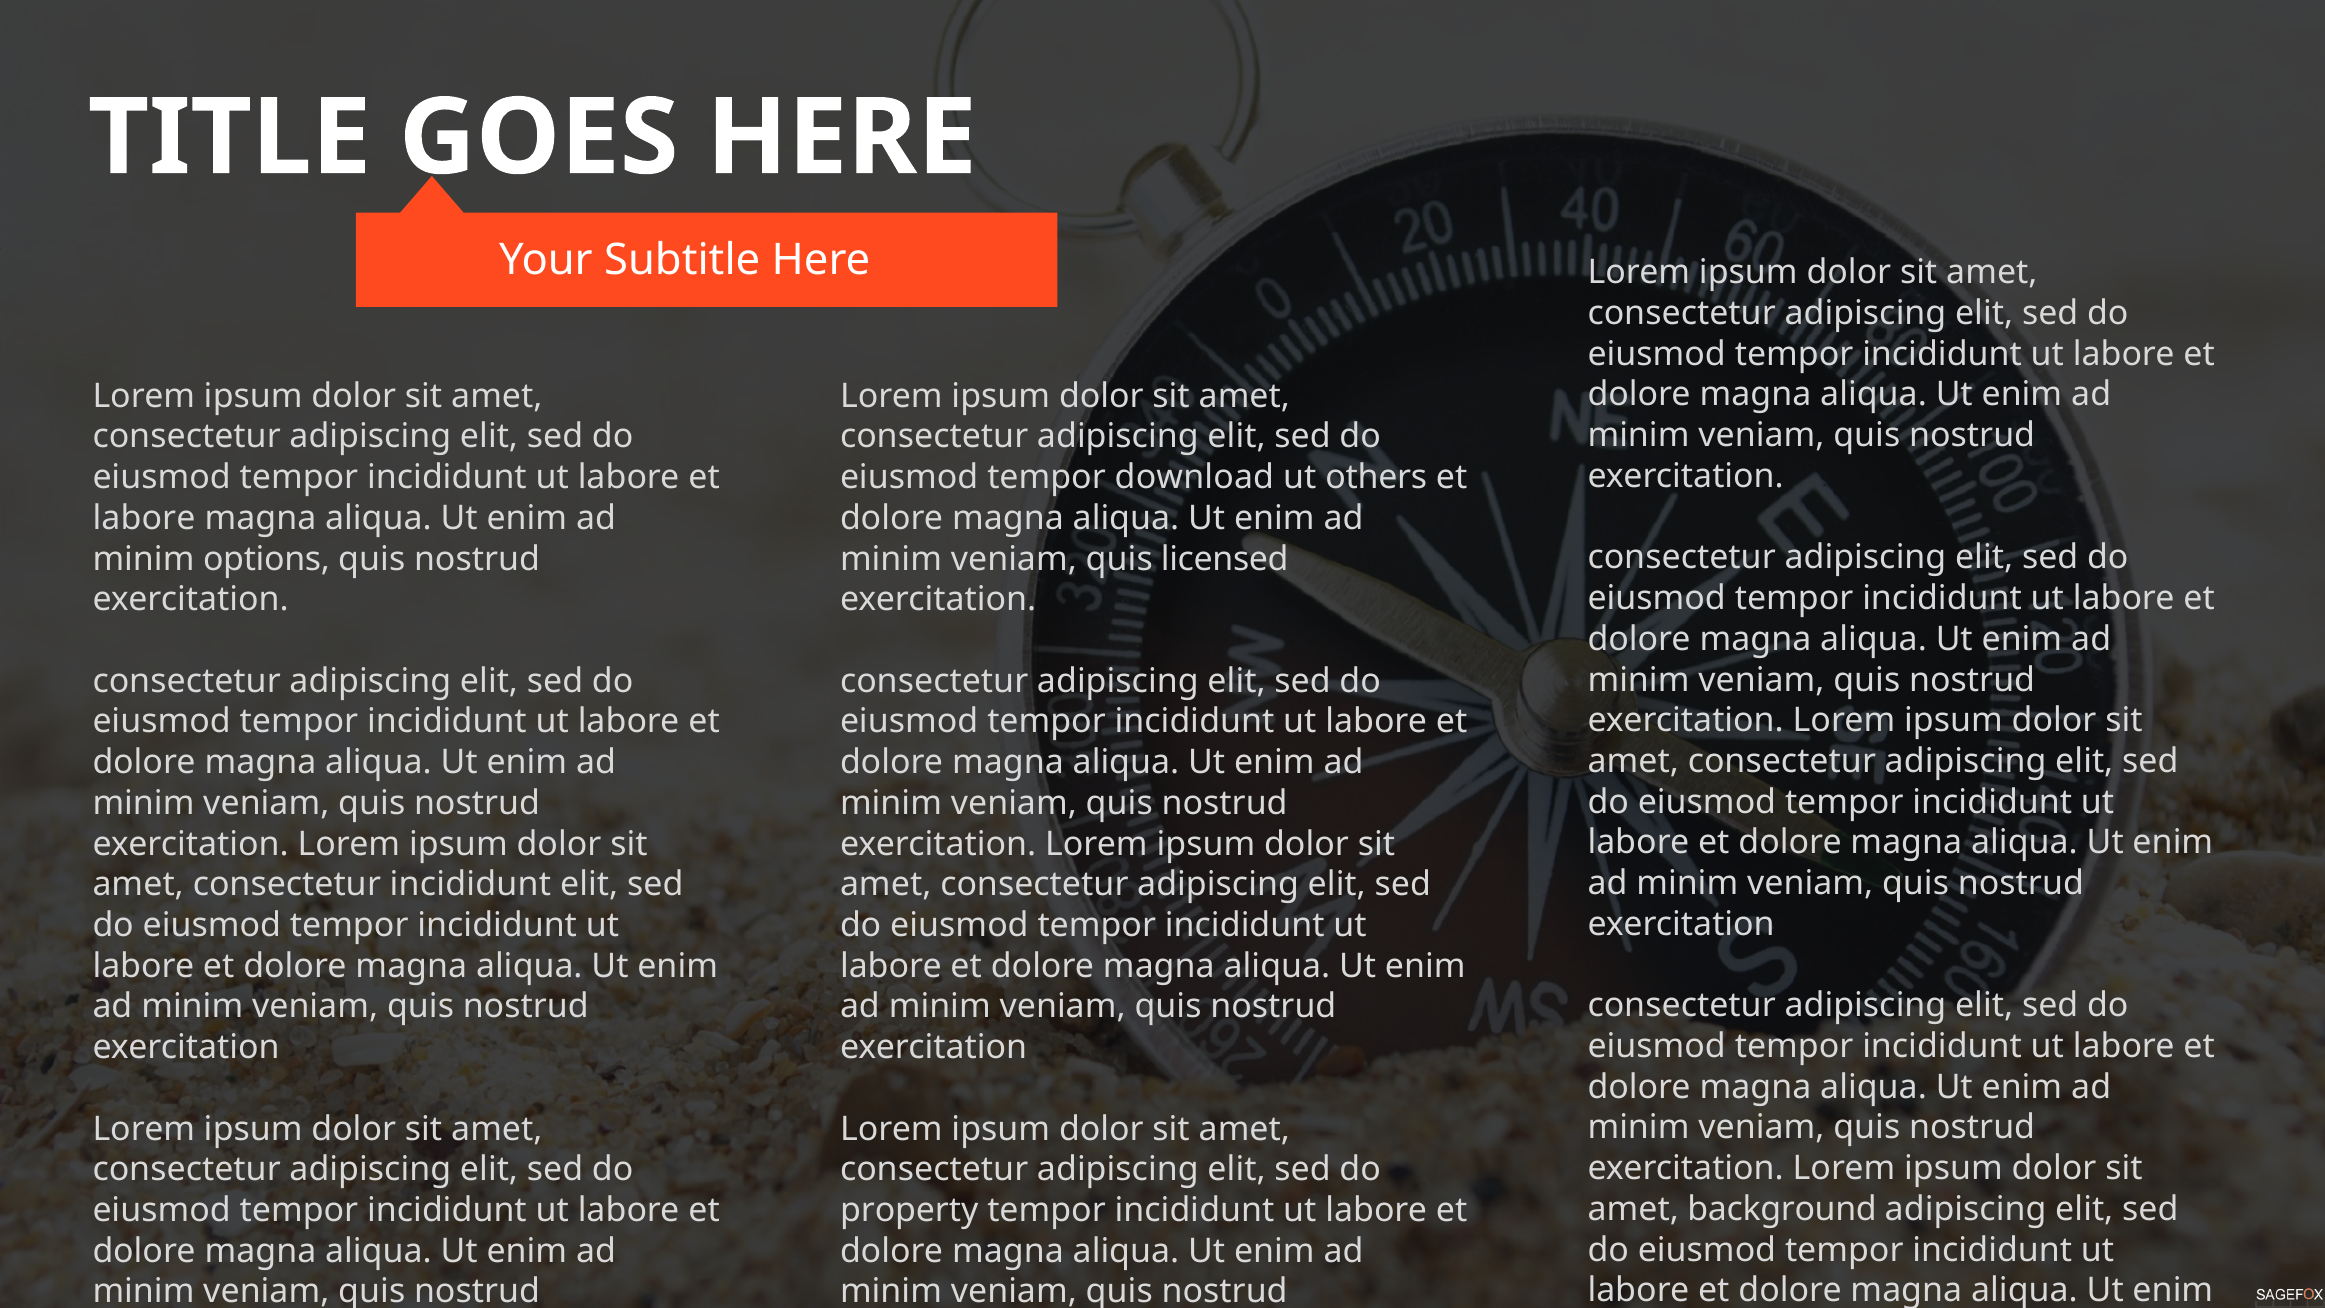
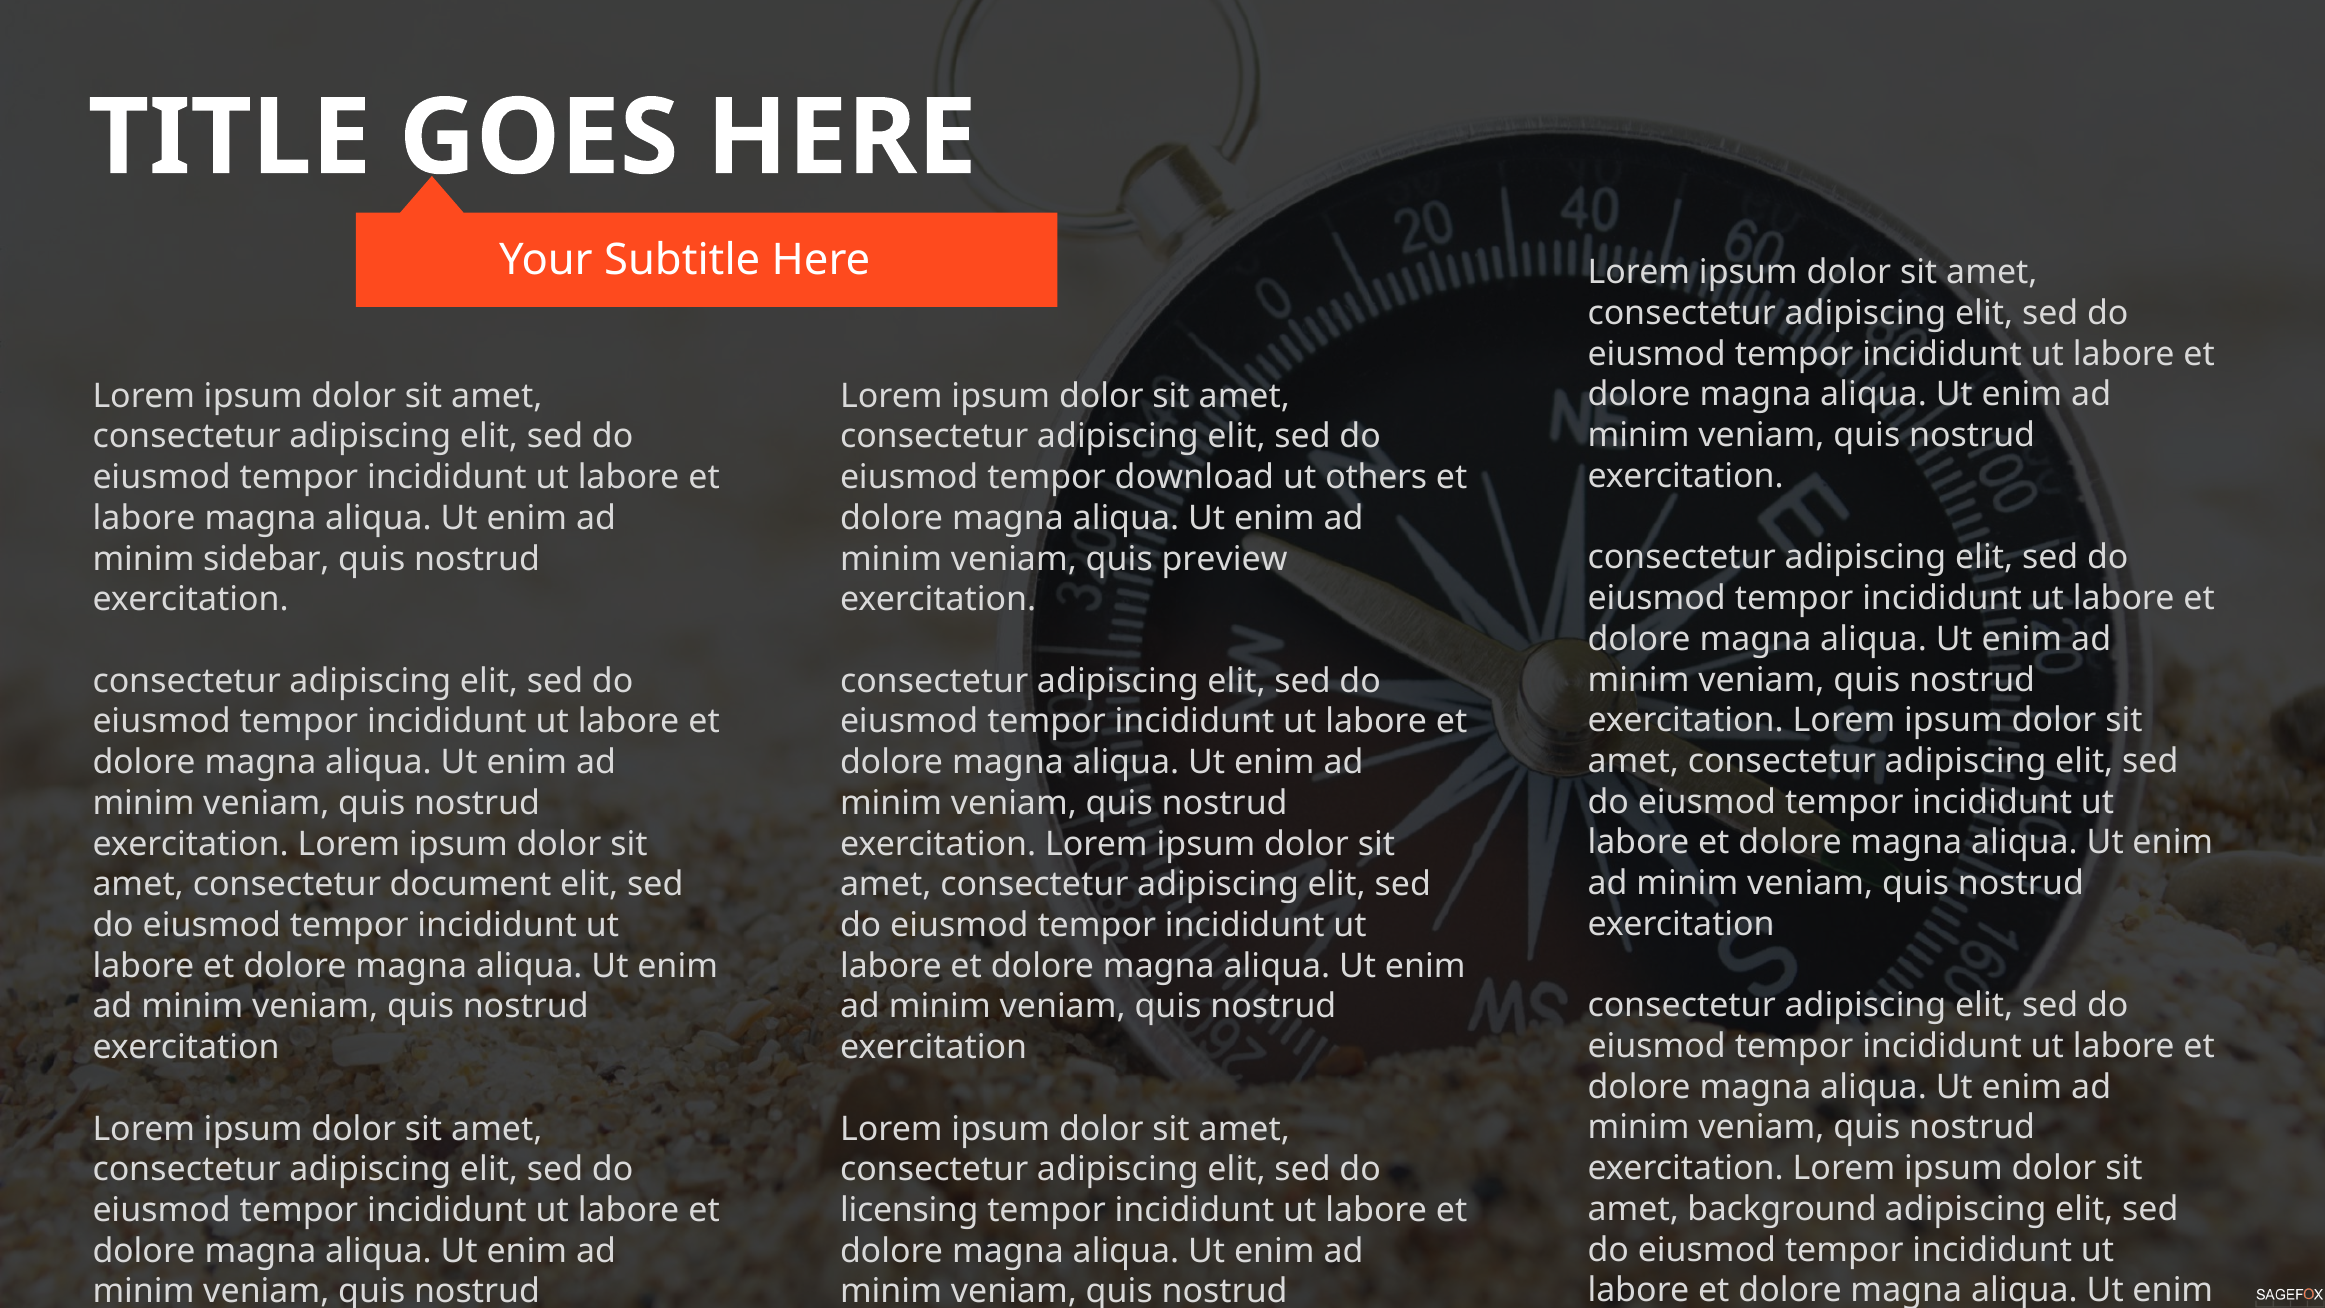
options: options -> sidebar
licensed: licensed -> preview
consectetur incididunt: incididunt -> document
property: property -> licensing
